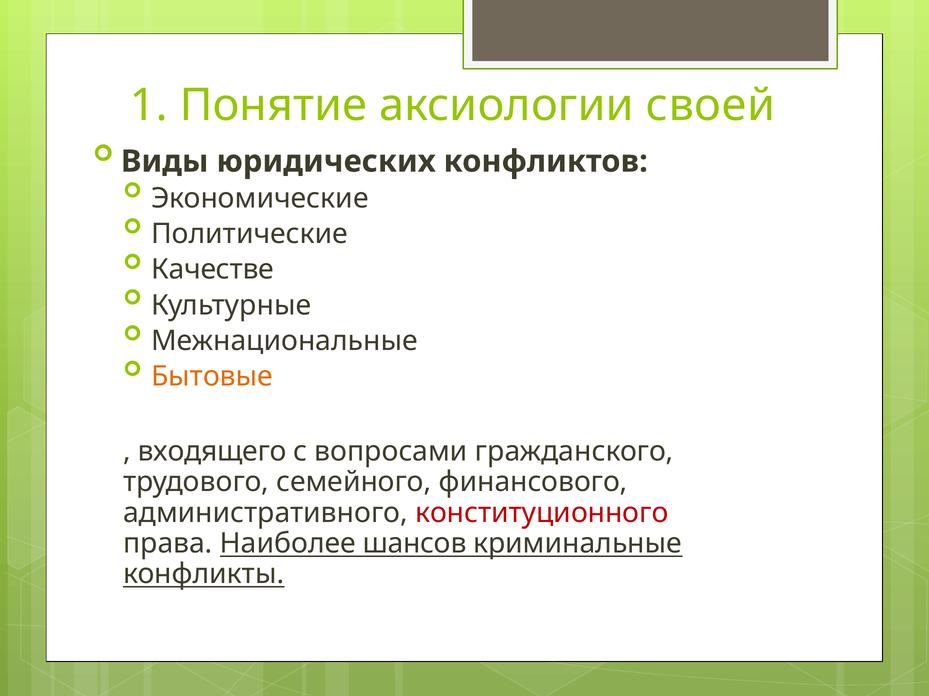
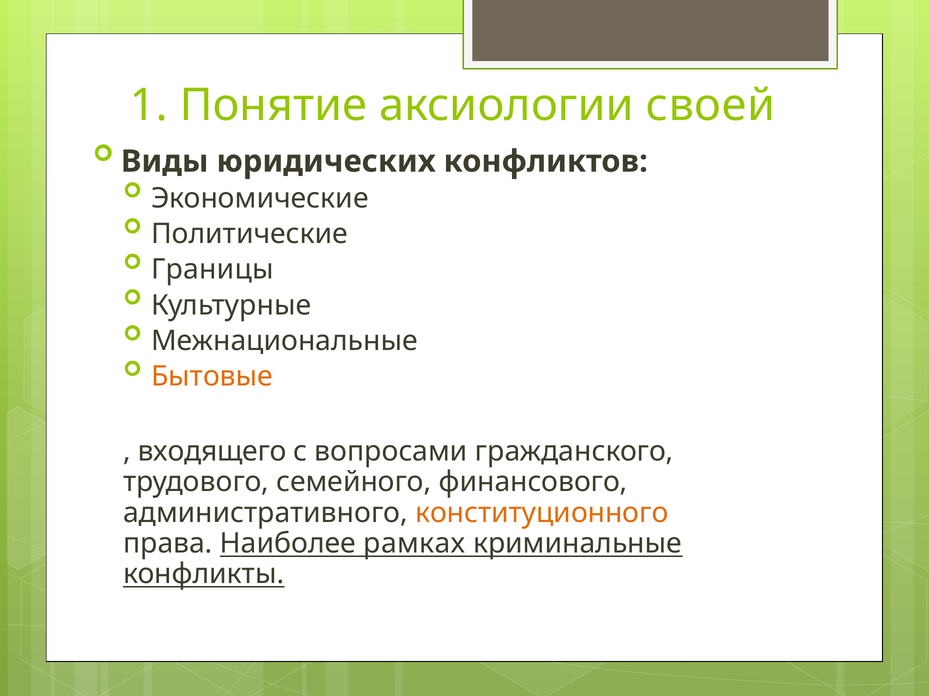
Качестве: Качестве -> Границы
конституционного colour: red -> orange
шансов: шансов -> рамках
